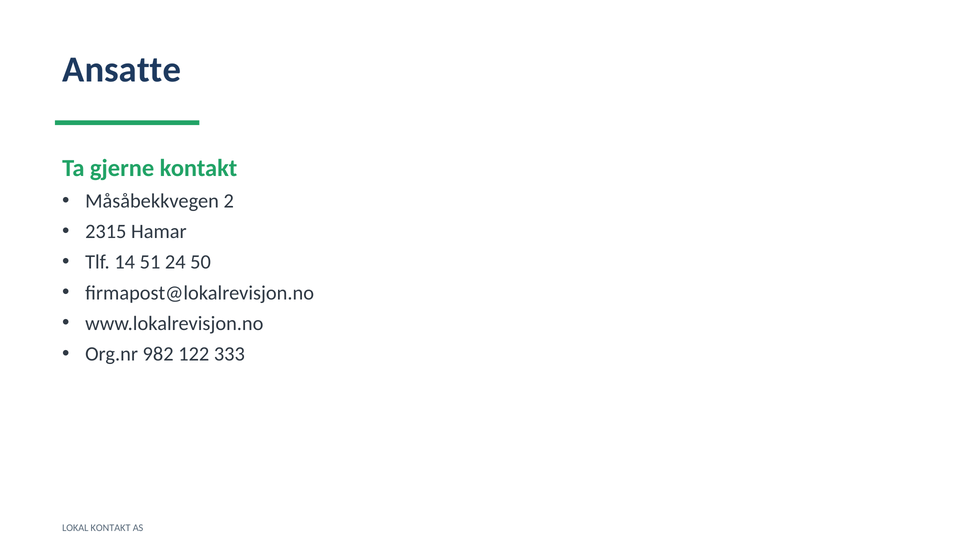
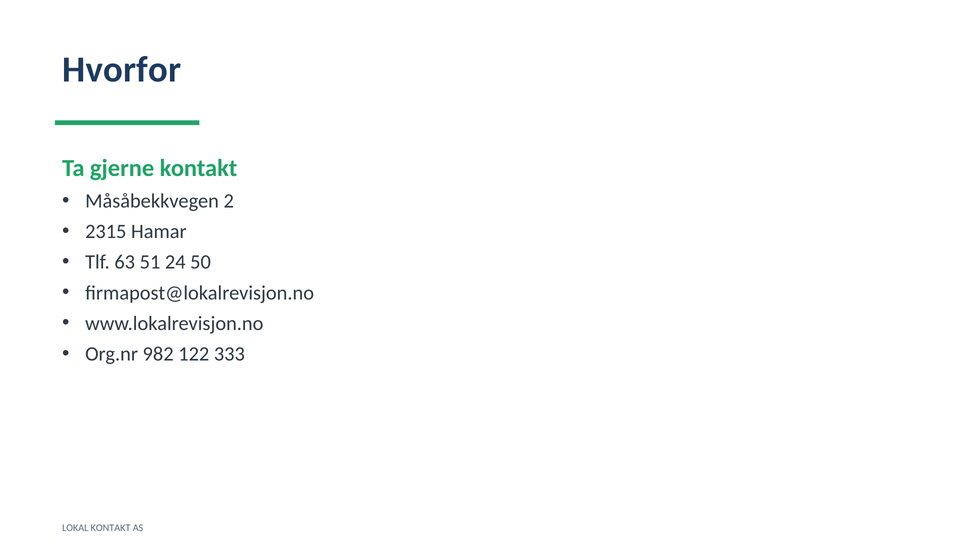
Ansatte: Ansatte -> Hvorfor
14: 14 -> 63
